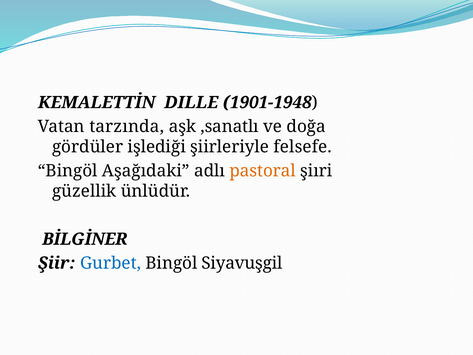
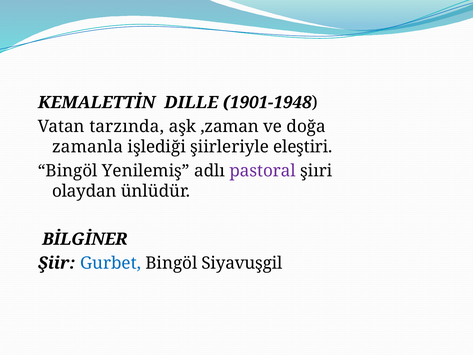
,sanatlı: ,sanatlı -> ,zaman
gördüler: gördüler -> zamanla
felsefe: felsefe -> eleştiri
Aşağıdaki: Aşağıdaki -> Yenilemiş
pastoral colour: orange -> purple
güzellik: güzellik -> olaydan
